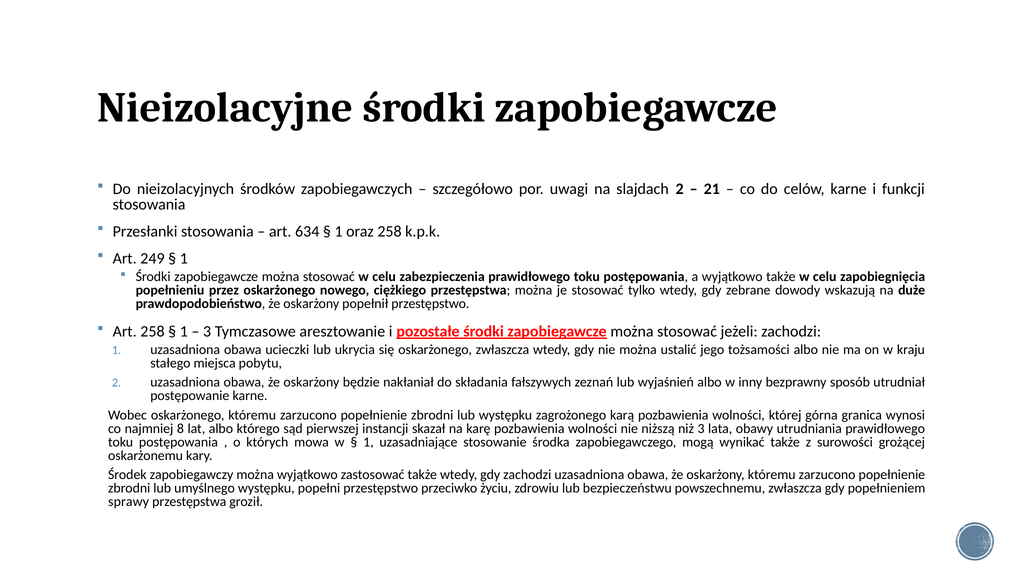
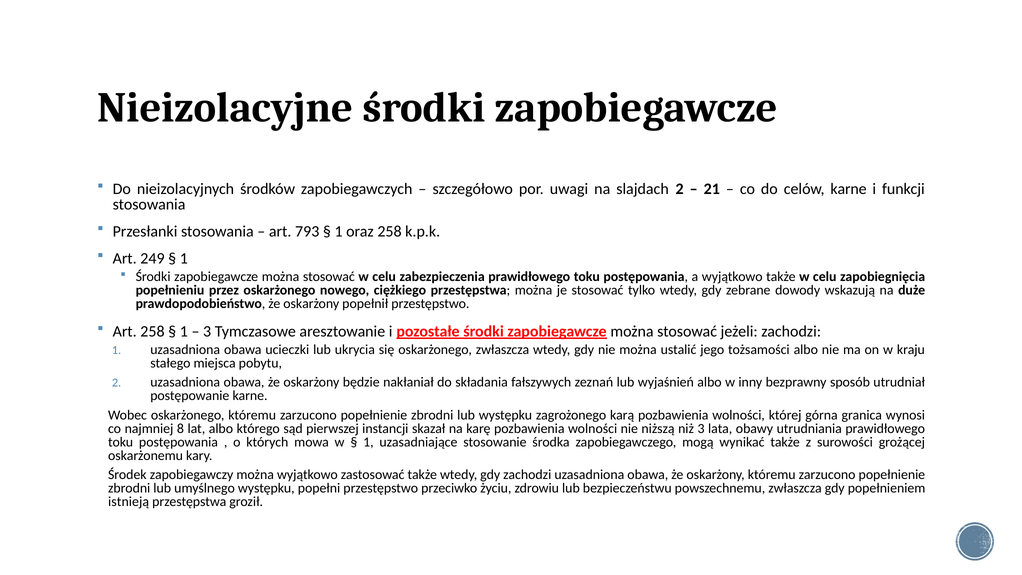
634: 634 -> 793
sprawy: sprawy -> istnieją
